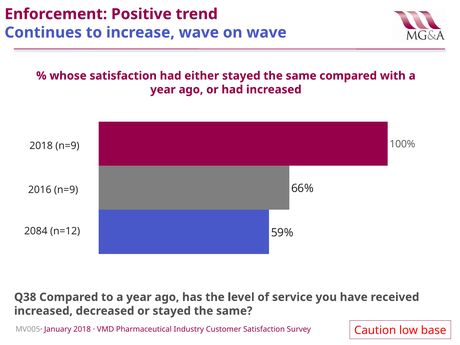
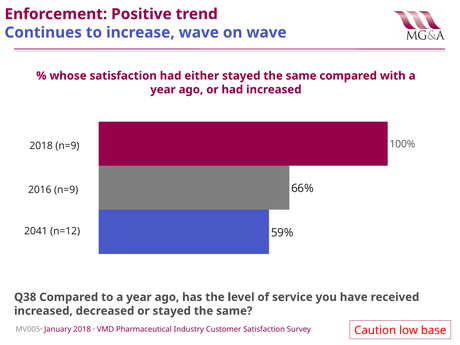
2084: 2084 -> 2041
